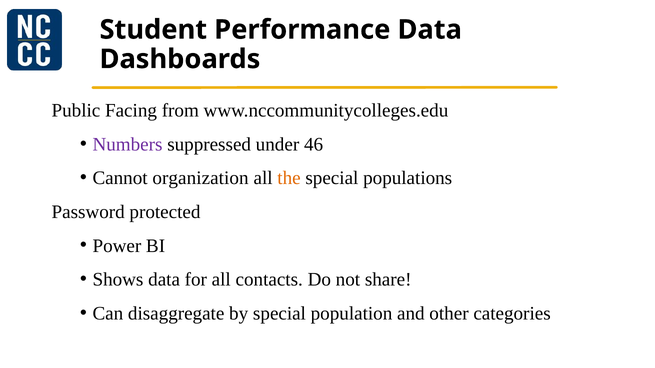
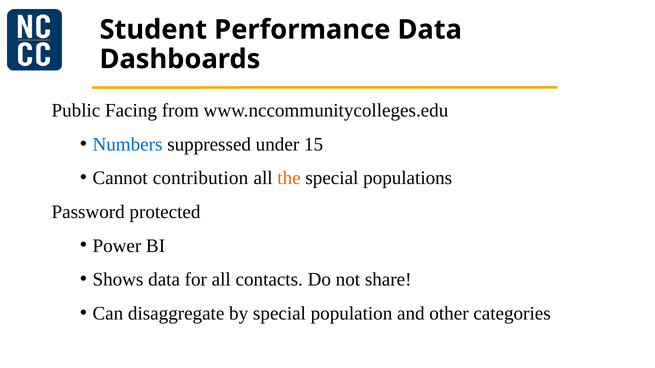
Numbers colour: purple -> blue
46: 46 -> 15
organization: organization -> contribution
